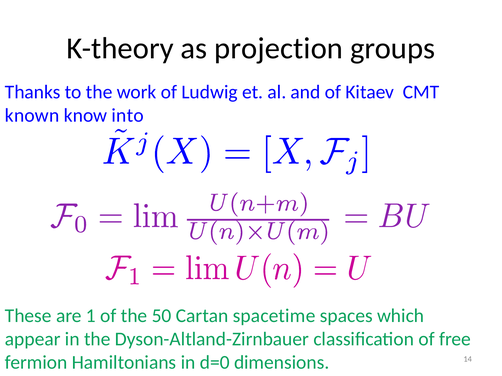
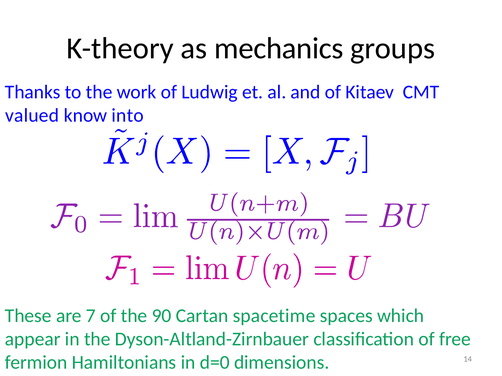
projection: projection -> mechanics
known: known -> valued
1: 1 -> 7
50: 50 -> 90
